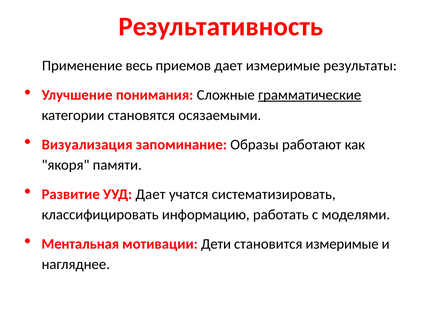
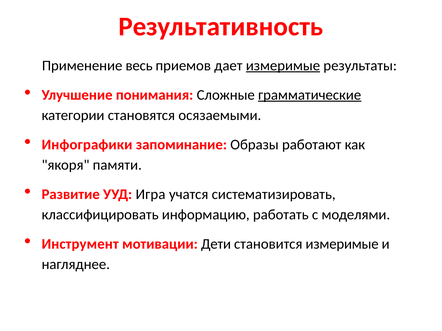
измеримые at (283, 66) underline: none -> present
Визуализация: Визуализация -> Инфографики
УУД Дает: Дает -> Игра
Ментальная: Ментальная -> Инструмент
